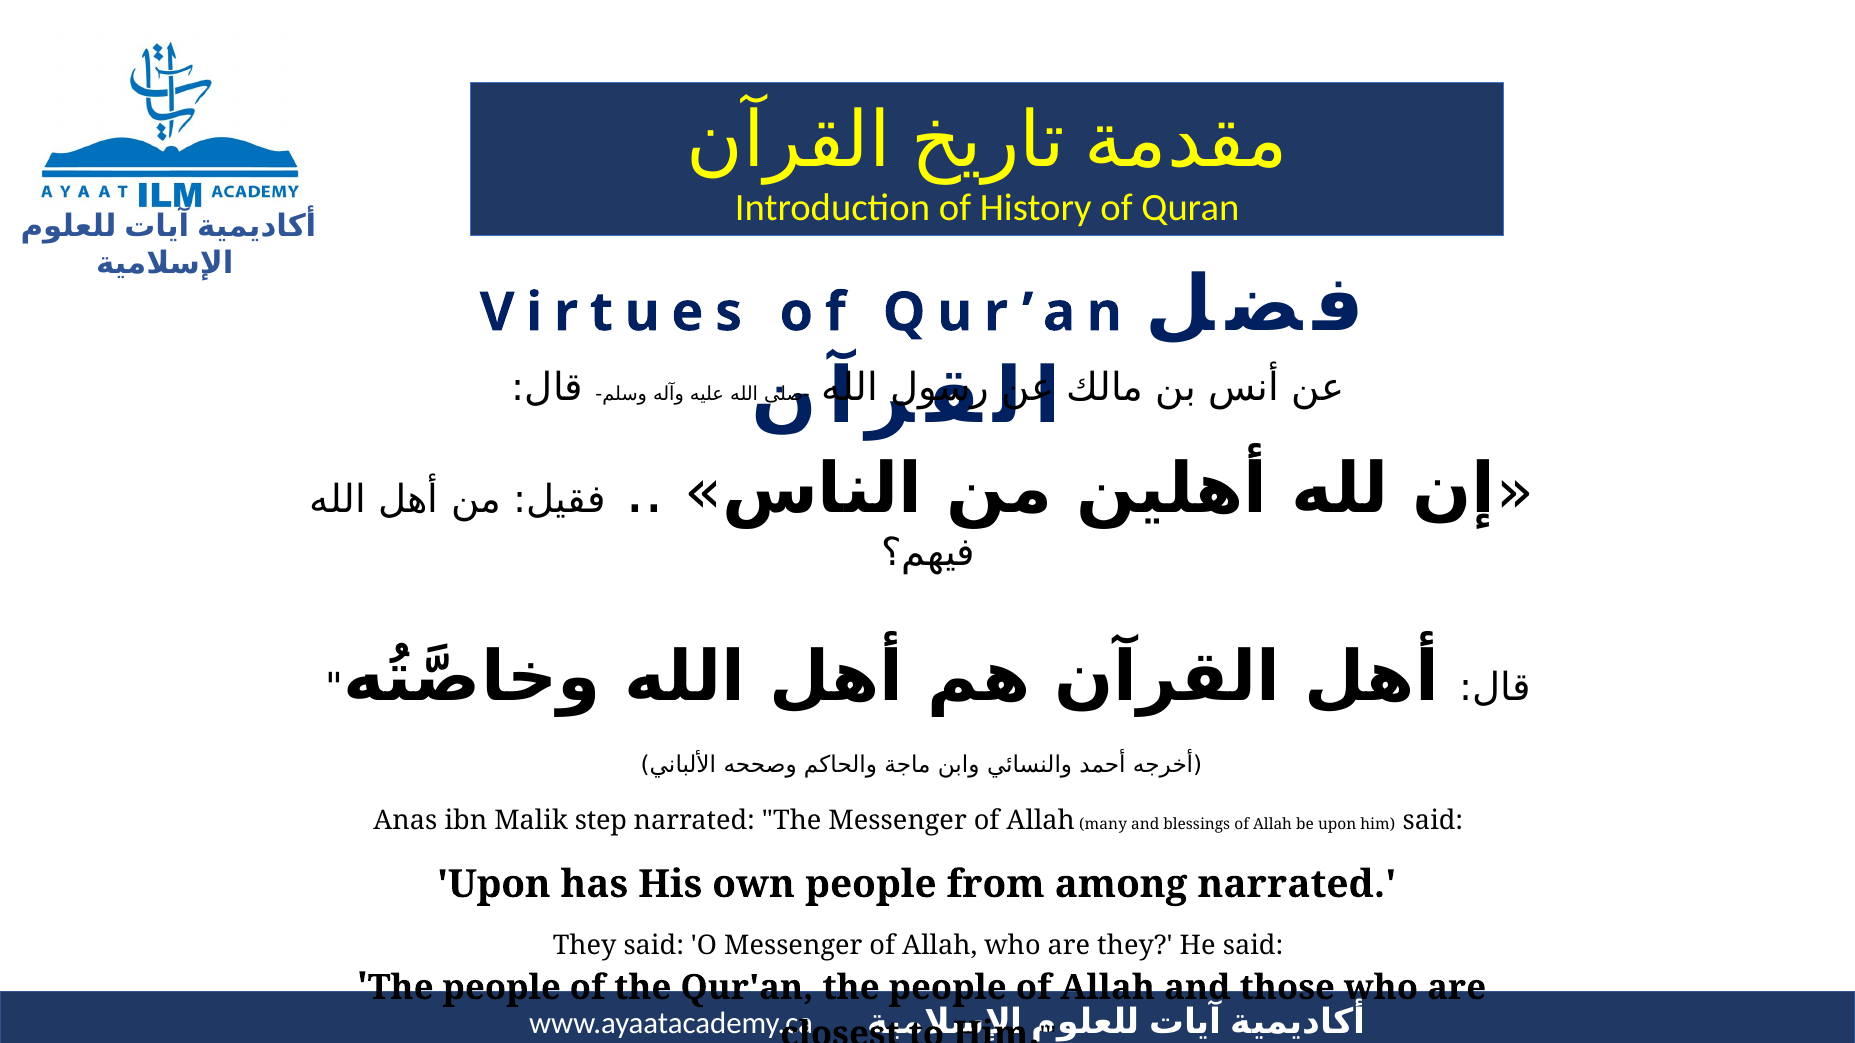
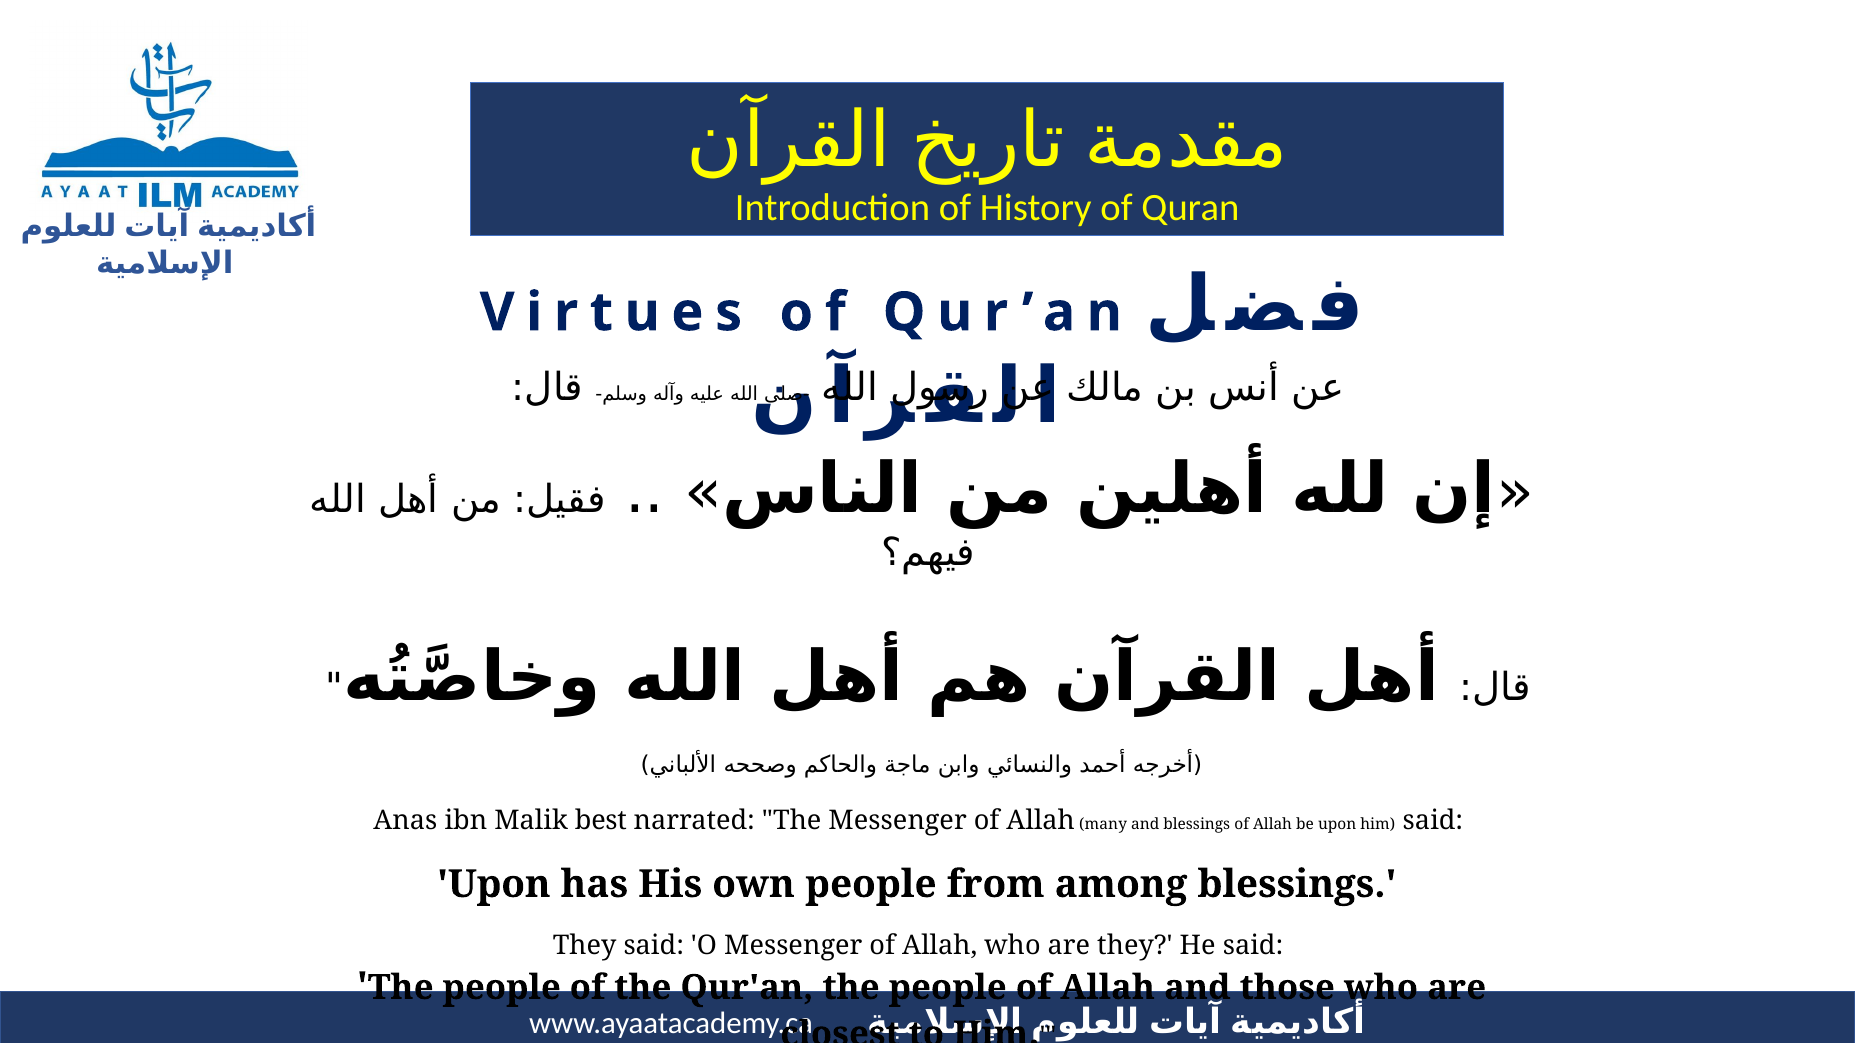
step: step -> best
among narrated: narrated -> blessings
